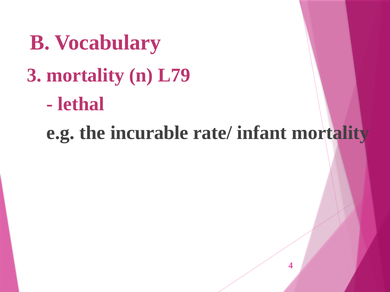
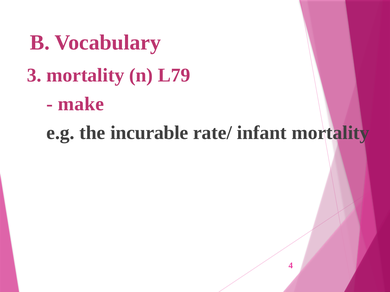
lethal: lethal -> make
